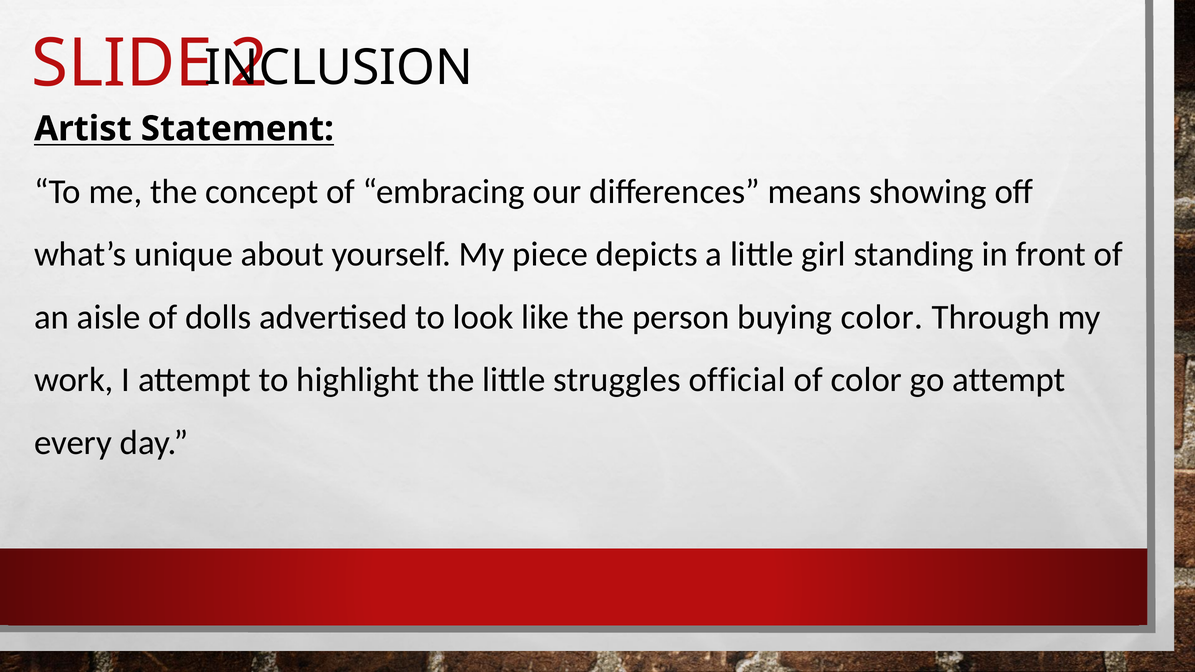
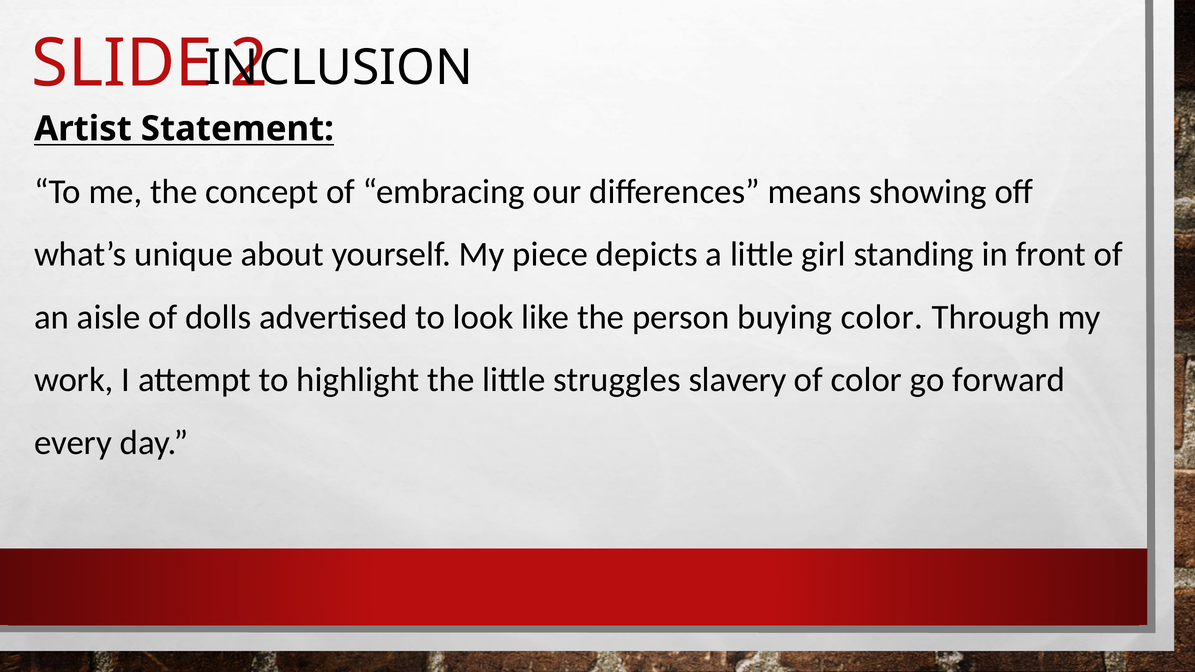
official: official -> slavery
go attempt: attempt -> forward
